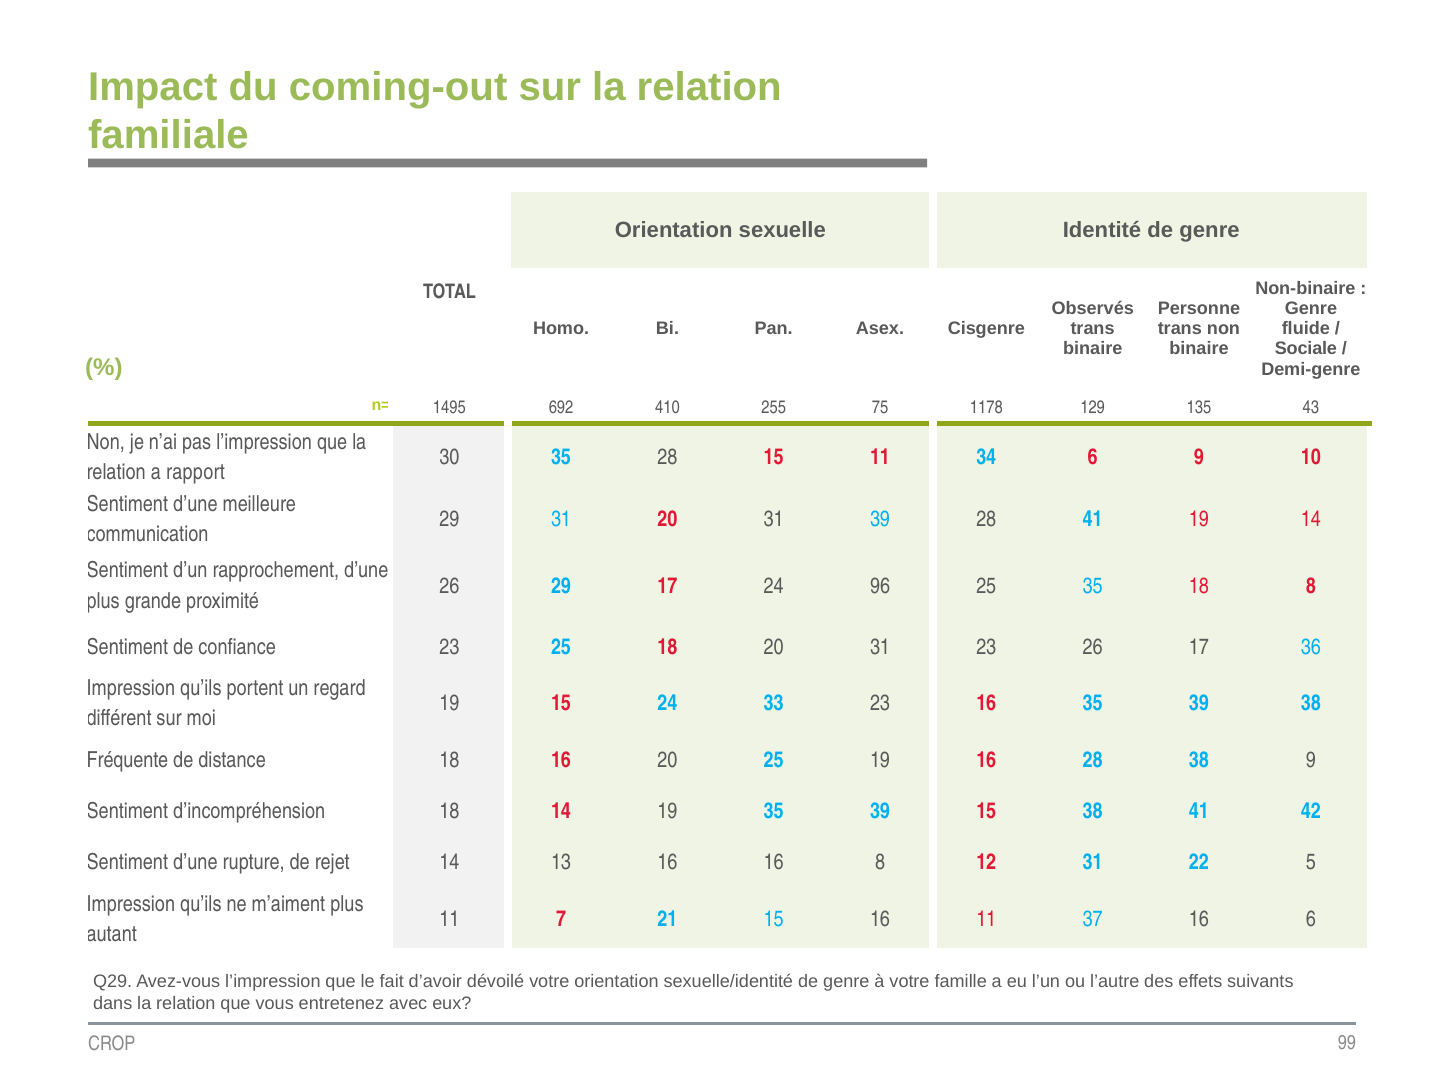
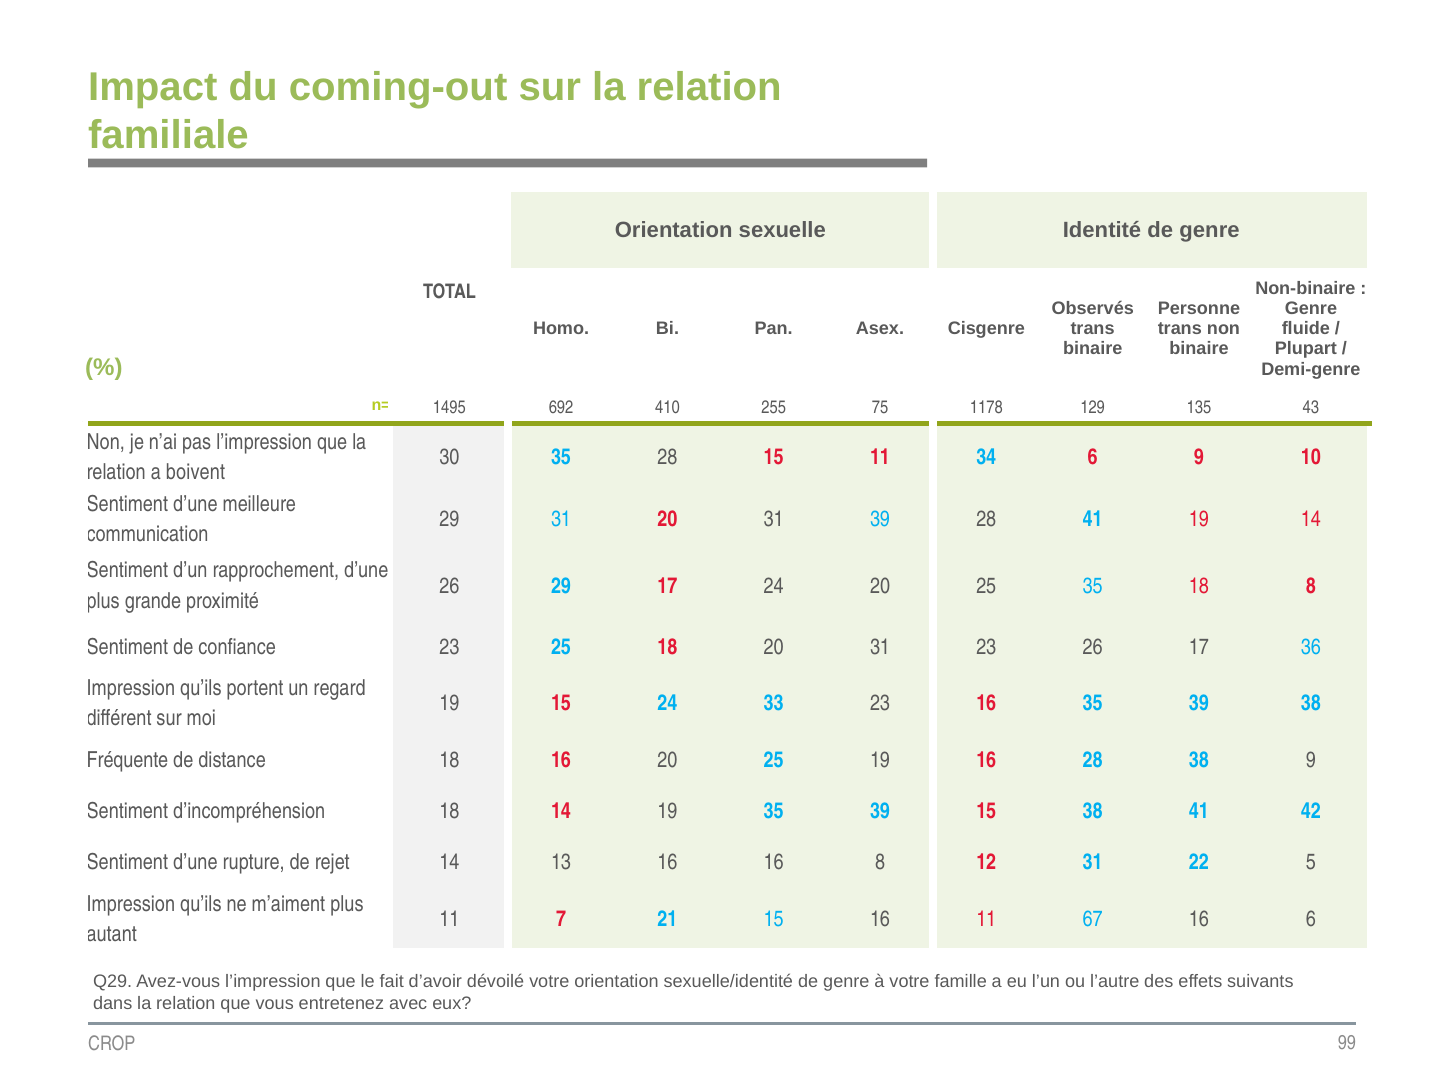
Sociale: Sociale -> Plupart
rapport: rapport -> boivent
24 96: 96 -> 20
37: 37 -> 67
